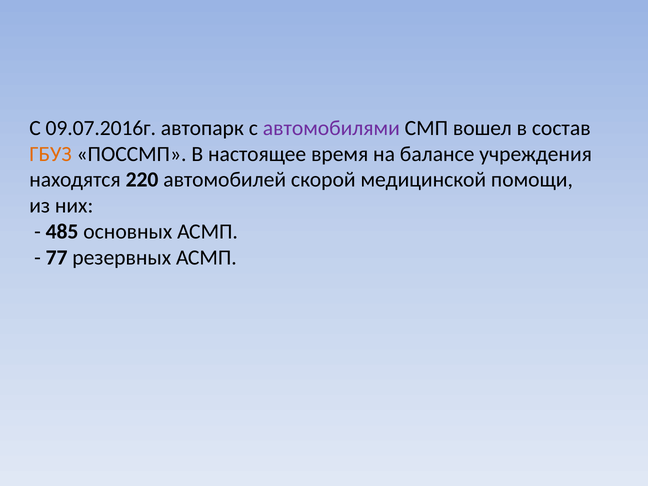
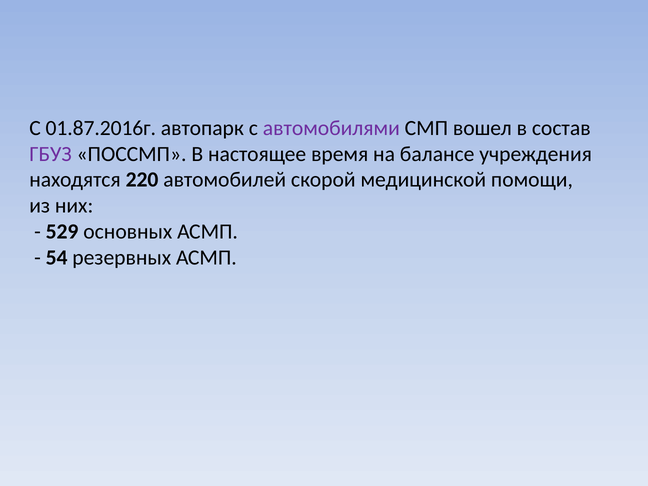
09.07.2016г: 09.07.2016г -> 01.87.2016г
ГБУЗ colour: orange -> purple
485: 485 -> 529
77: 77 -> 54
